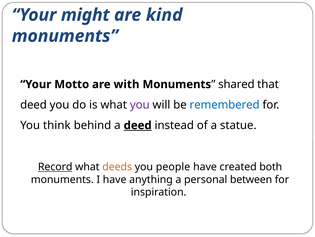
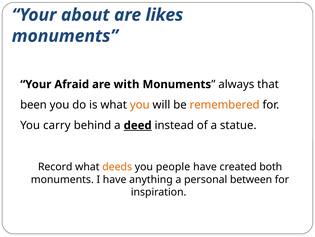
might: might -> about
kind: kind -> likes
Motto: Motto -> Afraid
shared: shared -> always
deed at (33, 105): deed -> been
you at (140, 105) colour: purple -> orange
remembered colour: blue -> orange
think: think -> carry
Record underline: present -> none
